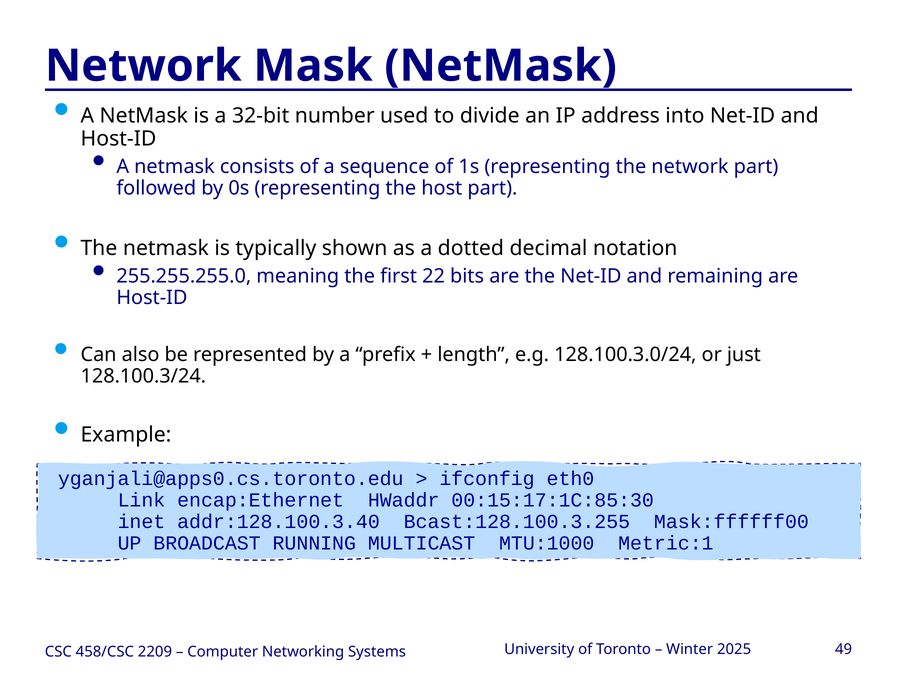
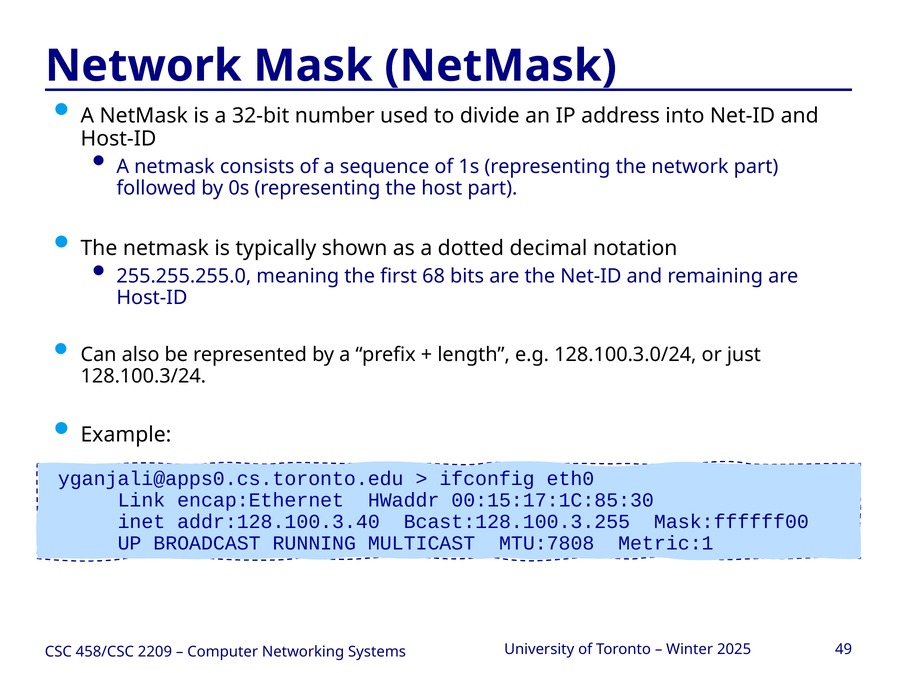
22: 22 -> 68
MTU:1000: MTU:1000 -> MTU:7808
